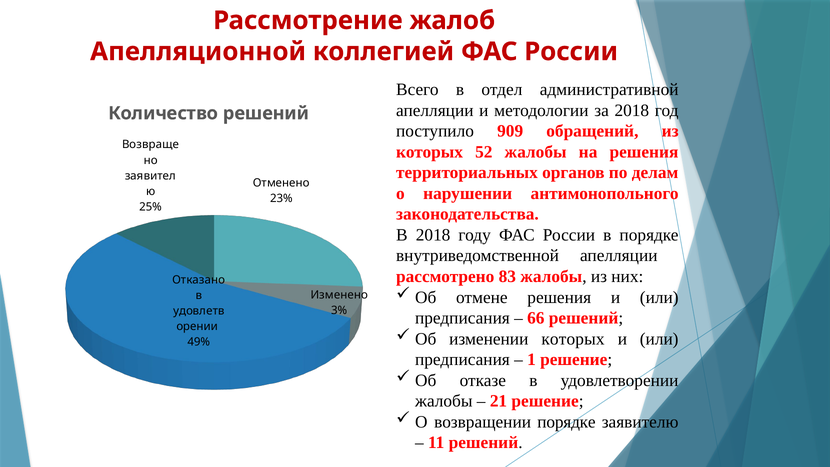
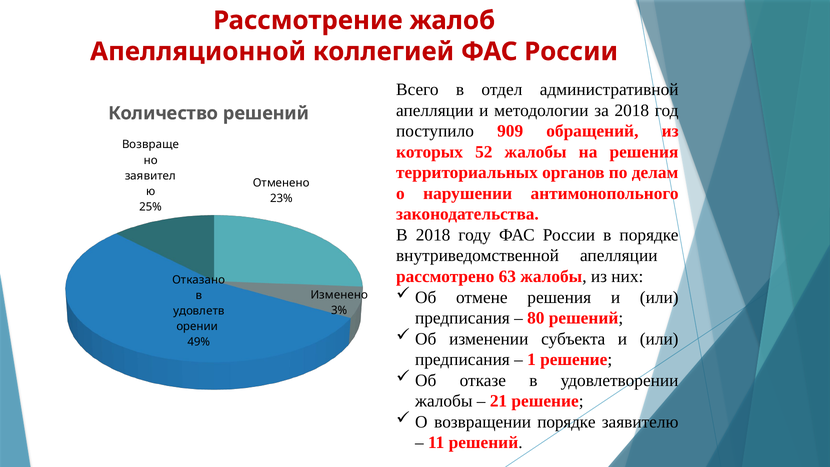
83: 83 -> 63
66: 66 -> 80
изменении которых: которых -> субъекта
